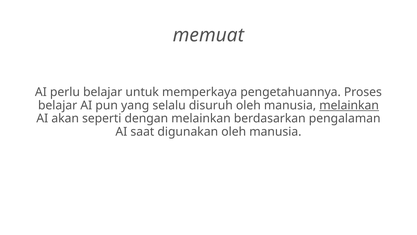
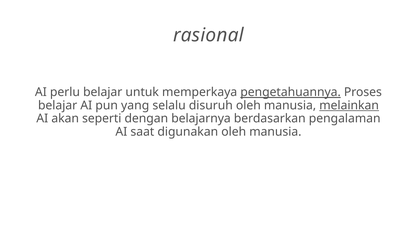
memuat: memuat -> rasional
pengetahuannya underline: none -> present
dengan melainkan: melainkan -> belajarnya
